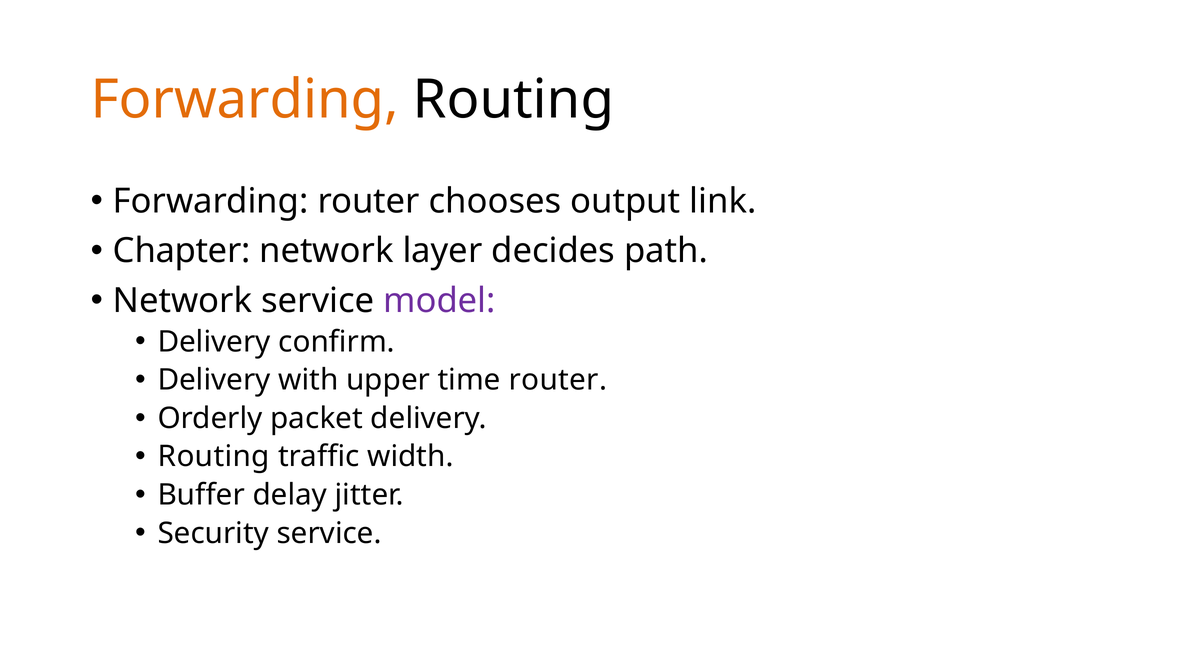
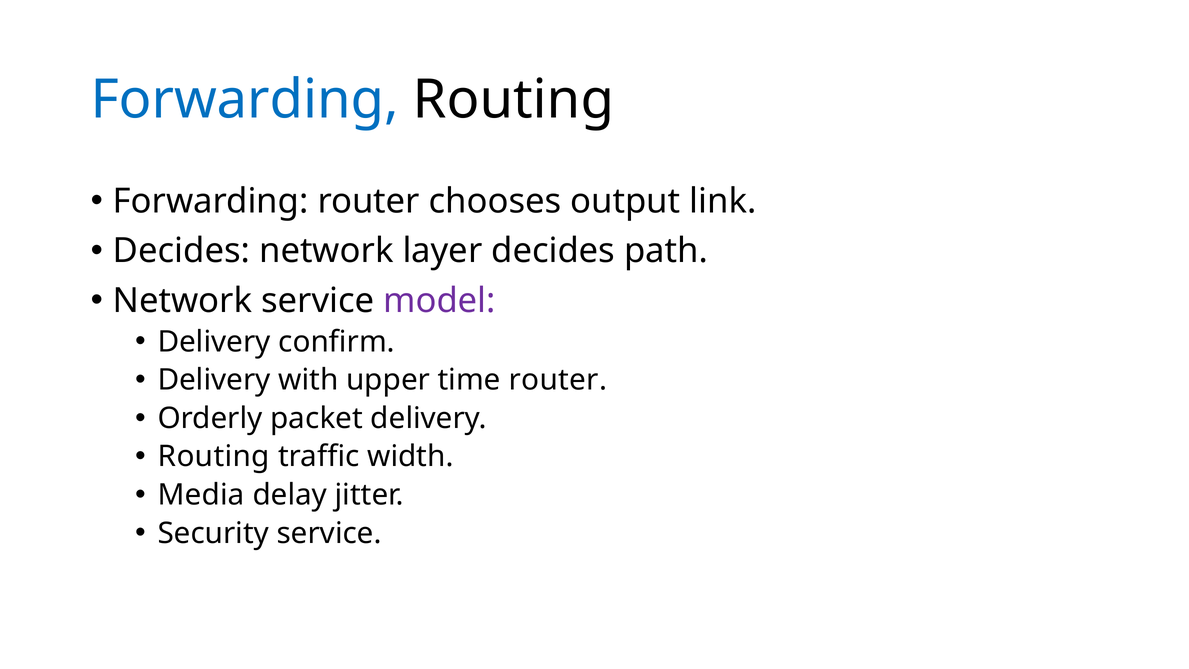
Forwarding at (245, 100) colour: orange -> blue
Chapter at (182, 251): Chapter -> Decides
Buffer: Buffer -> Media
